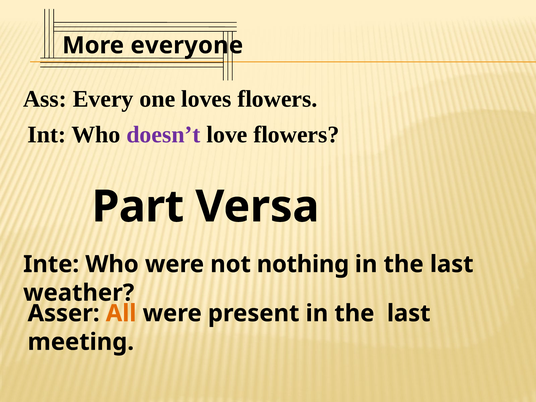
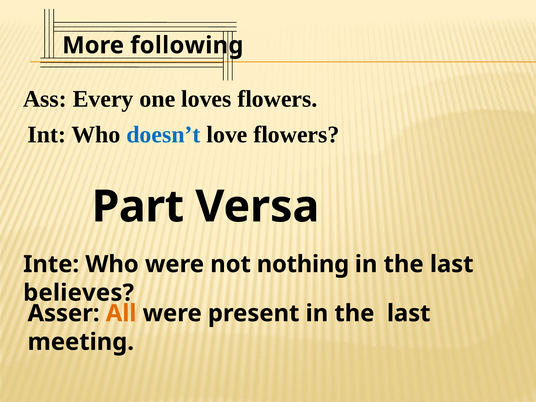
everyone: everyone -> following
doesn’t colour: purple -> blue
weather: weather -> believes
